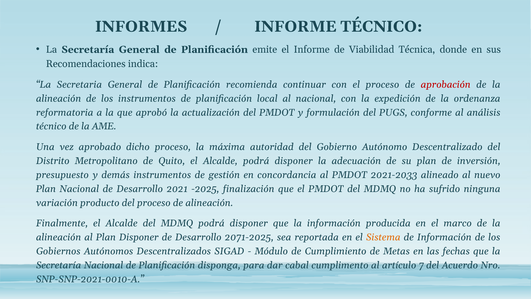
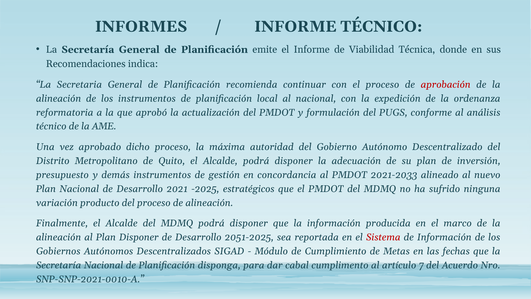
finalización: finalización -> estratégicos
2071-2025: 2071-2025 -> 2051-2025
Sistema colour: orange -> red
